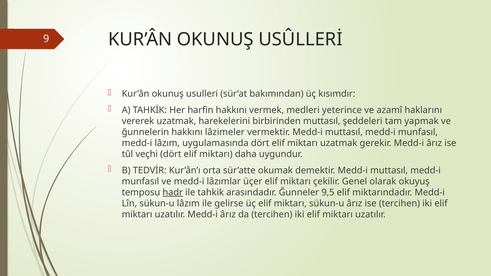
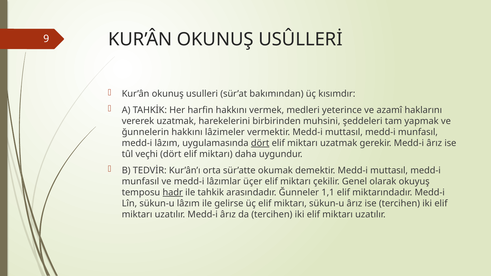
birbirinden muttasıl: muttasıl -> muhsini
dört at (260, 143) underline: none -> present
9,5: 9,5 -> 1,1
